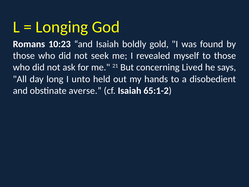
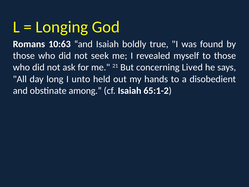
10:23: 10:23 -> 10:63
gold: gold -> true
averse: averse -> among
